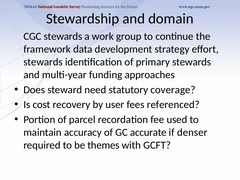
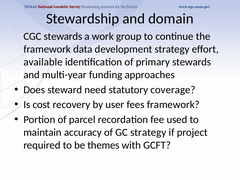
stewards at (43, 62): stewards -> available
fees referenced: referenced -> framework
GC accurate: accurate -> strategy
denser: denser -> project
